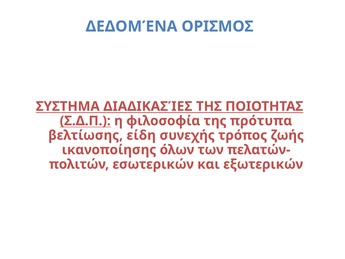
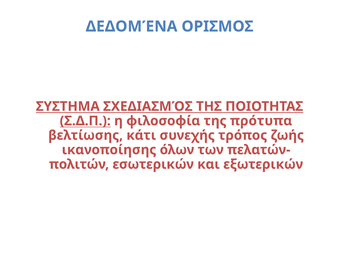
ΔΙΑΔΙΚΑΣΊΕΣ: ΔΙΑΔΙΚΑΣΊΕΣ -> ΣΧΕΔΙΑΣΜΌΣ
είδη: είδη -> κάτι
